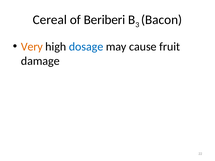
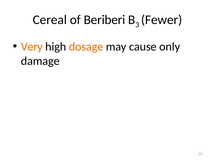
Bacon: Bacon -> Fewer
dosage colour: blue -> orange
fruit: fruit -> only
